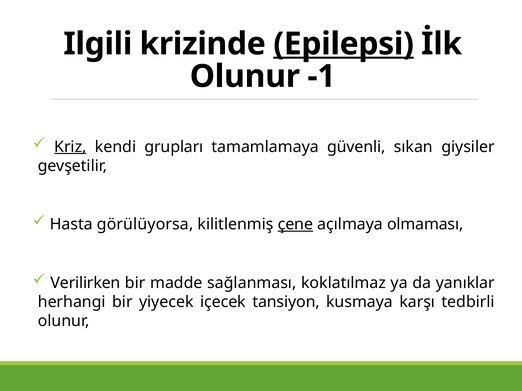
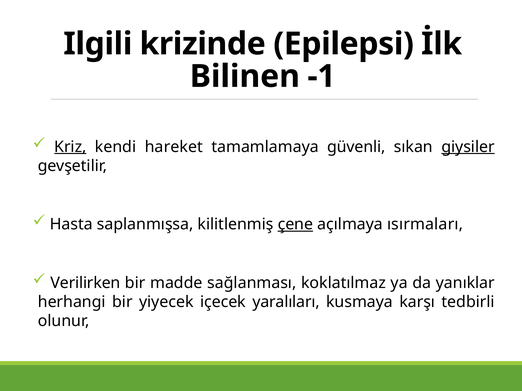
Epilepsi underline: present -> none
Olunur at (245, 76): Olunur -> Bilinen
grupları: grupları -> hareket
giysiler underline: none -> present
görülüyorsa: görülüyorsa -> saplanmışsa
olmaması: olmaması -> ısırmaları
tansiyon: tansiyon -> yaralıları
